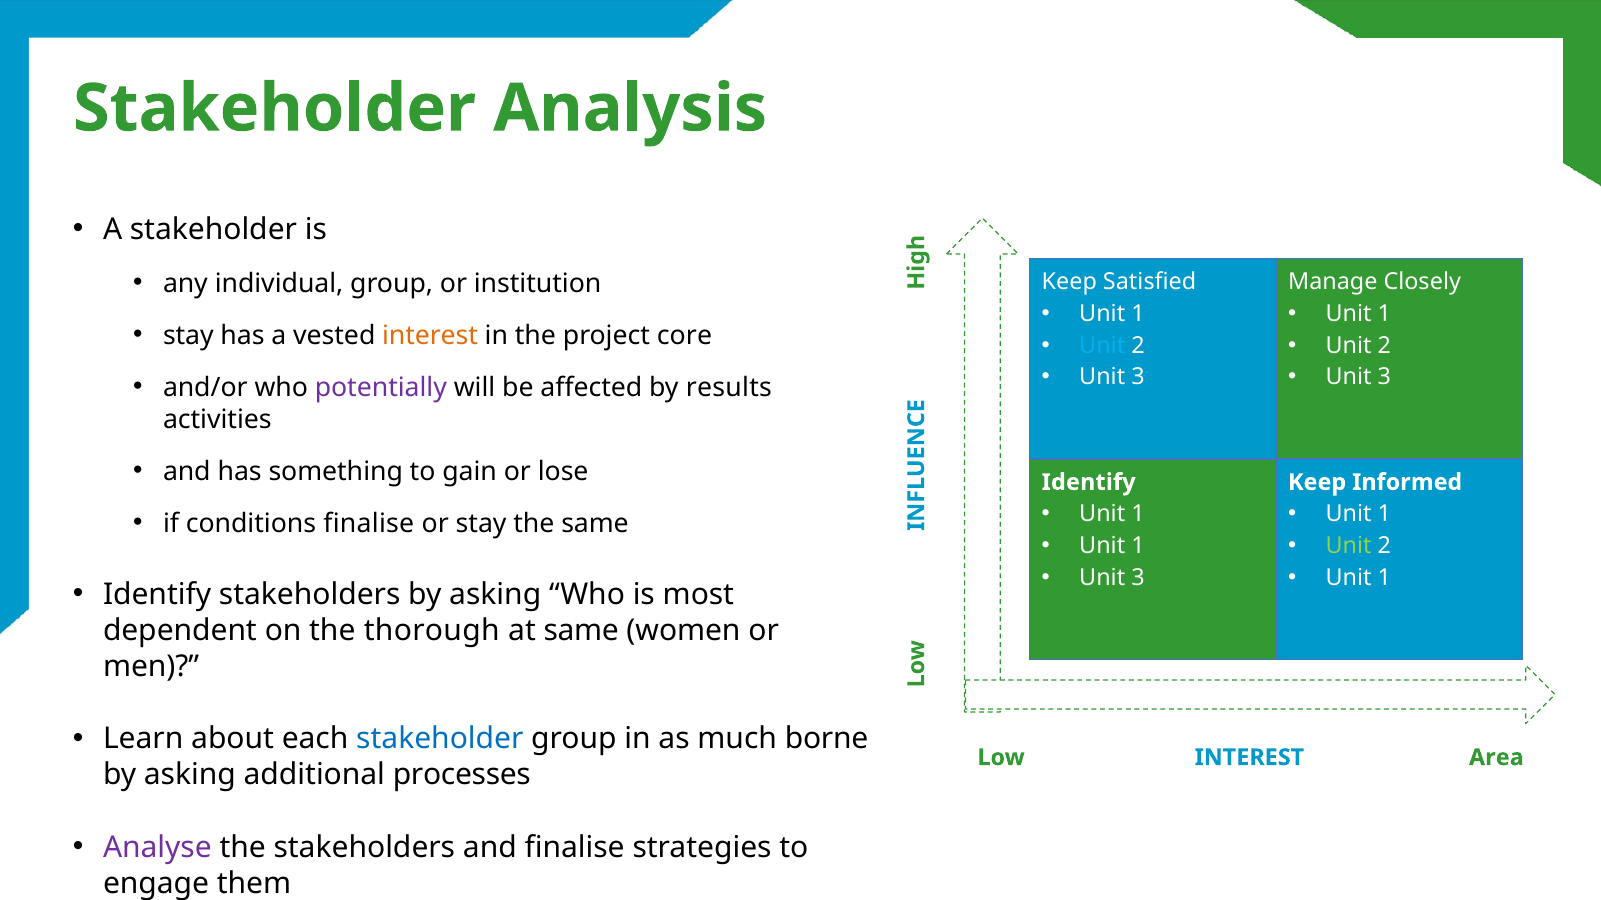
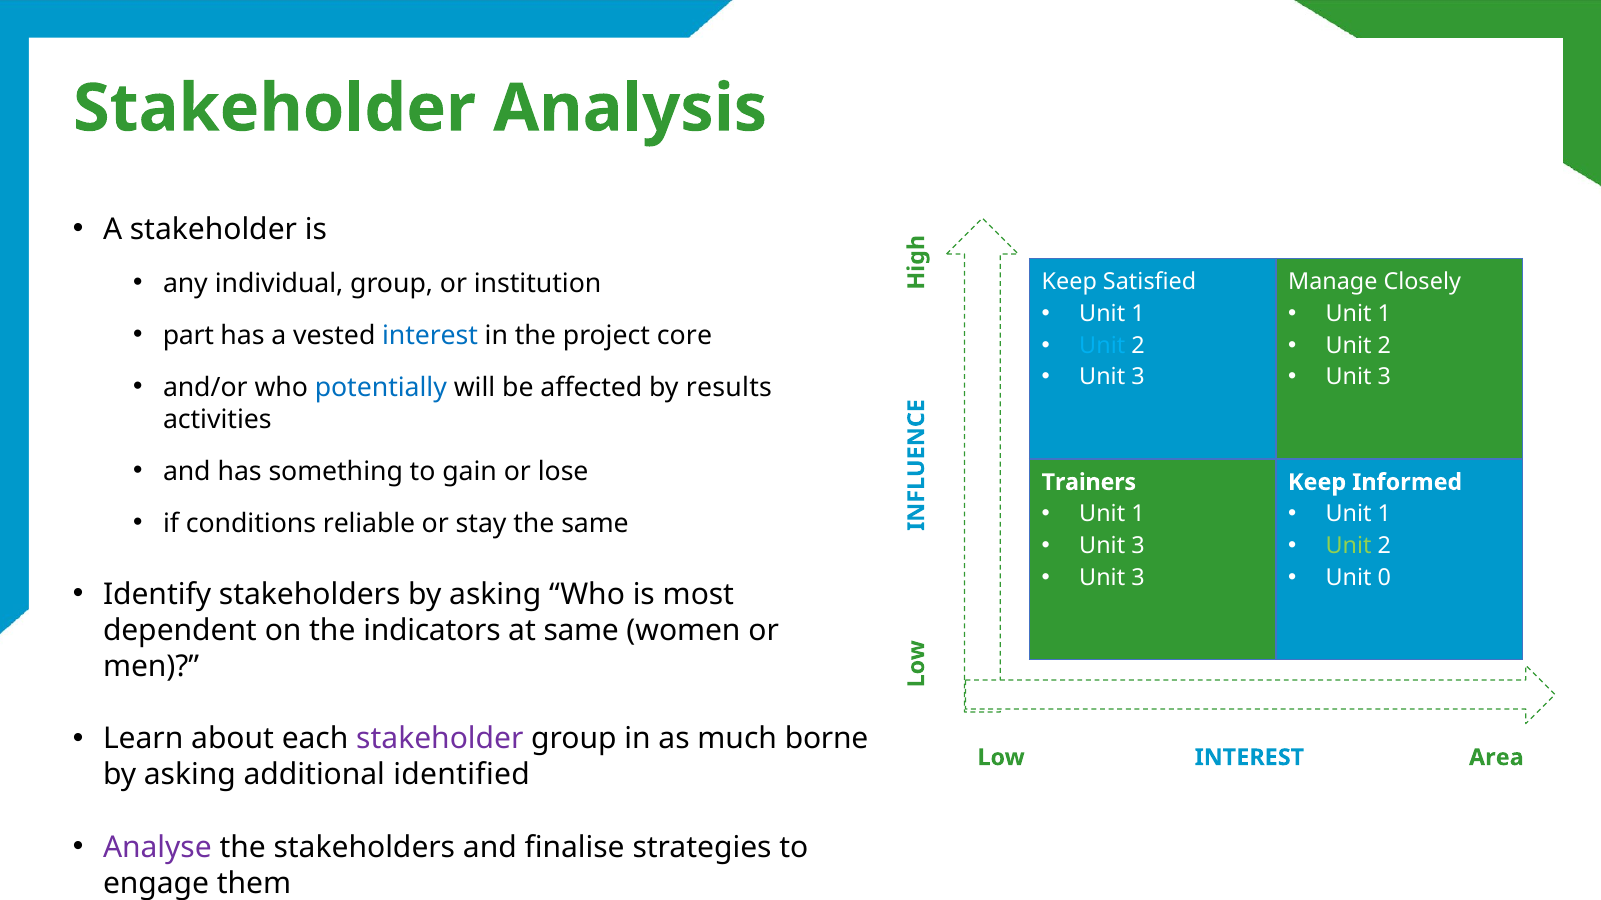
stay at (188, 336): stay -> part
interest at (430, 336) colour: orange -> blue
potentially colour: purple -> blue
Identify at (1089, 483): Identify -> Trainers
conditions finalise: finalise -> reliable
1 at (1138, 546): 1 -> 3
1 at (1384, 578): 1 -> 0
thorough: thorough -> indicators
stakeholder at (440, 739) colour: blue -> purple
processes: processes -> identified
